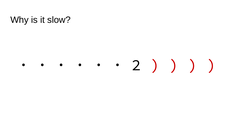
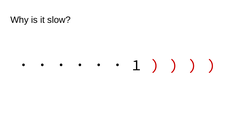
2: 2 -> 1
